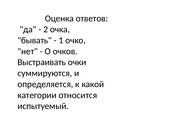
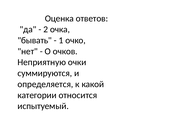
Выстраивать: Выстраивать -> Неприятную
